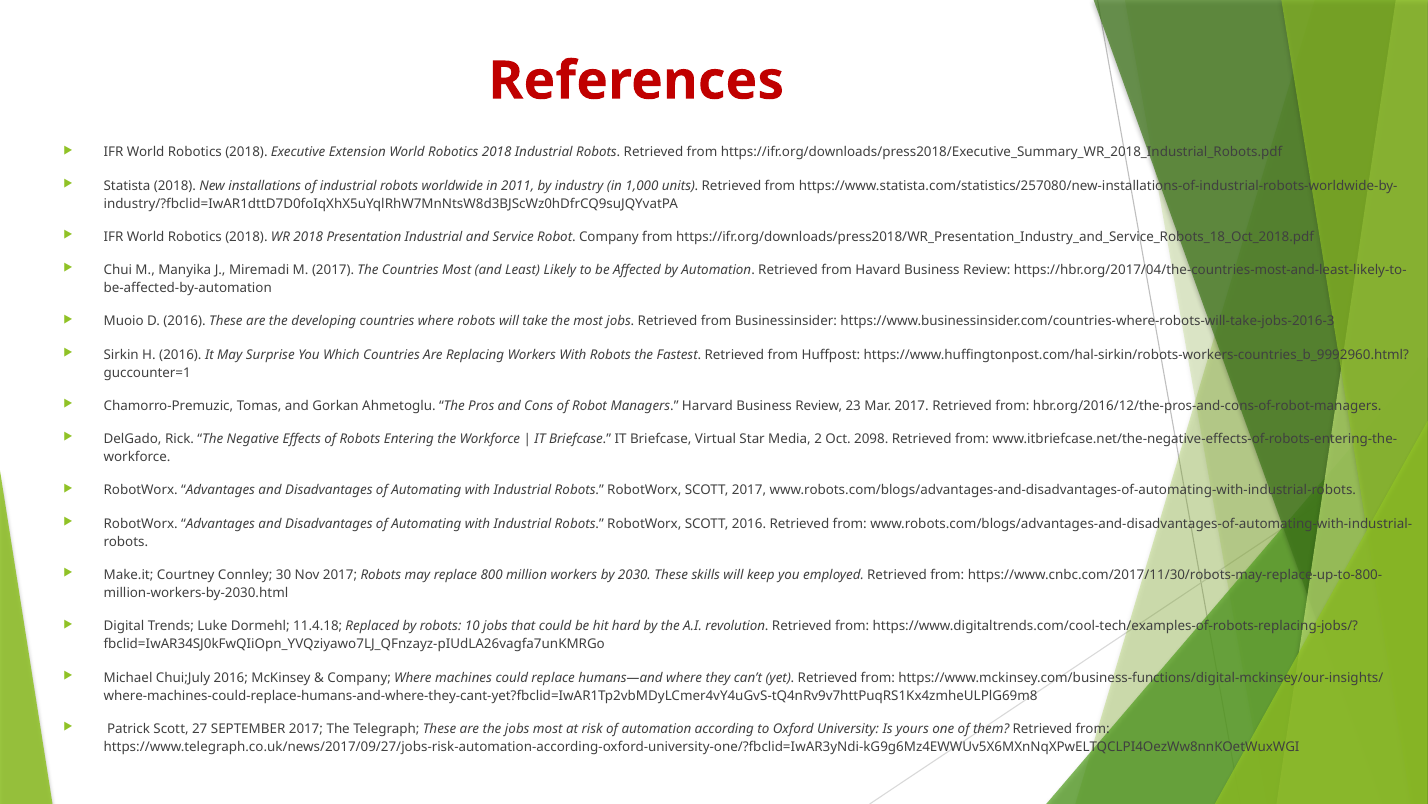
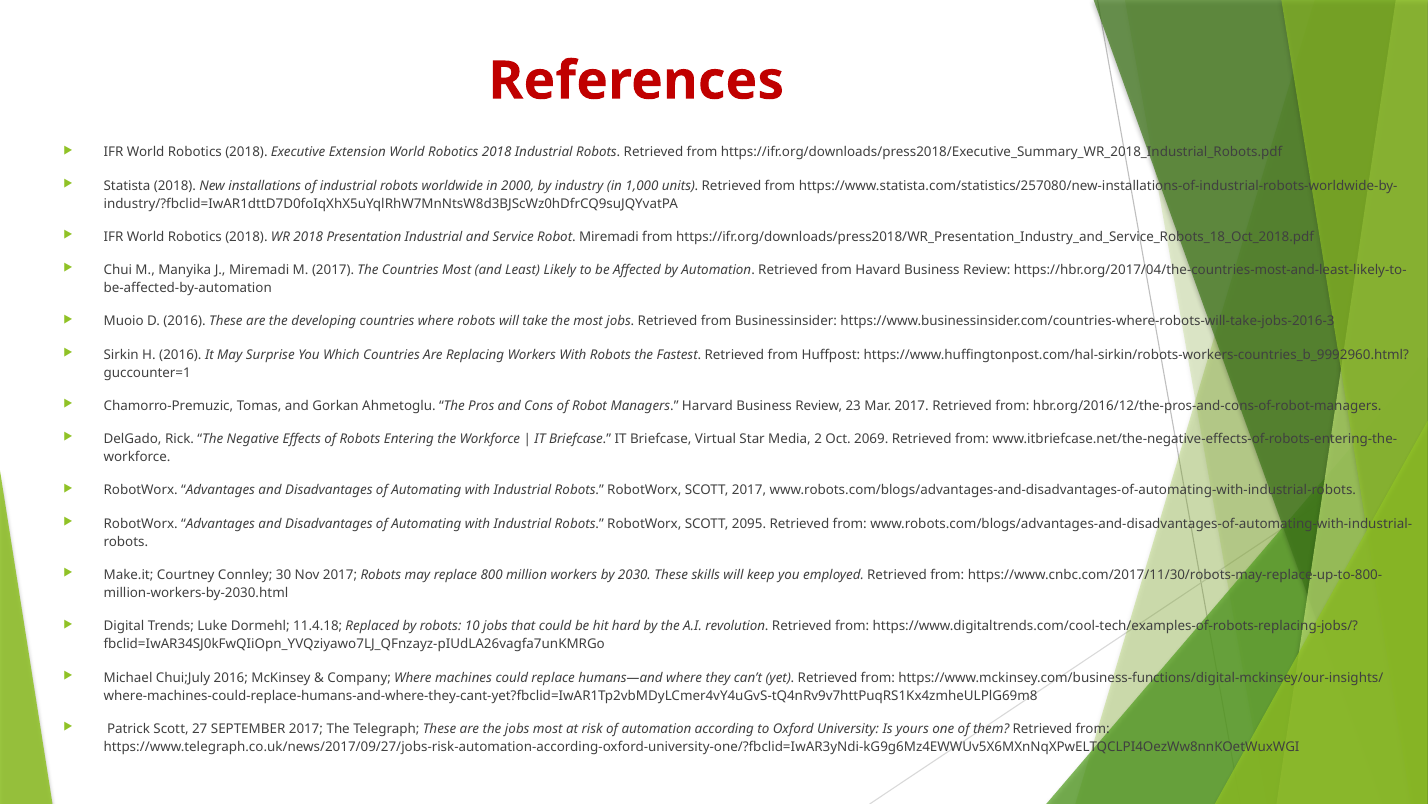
2011: 2011 -> 2000
Robot Company: Company -> Miremadi
2098: 2098 -> 2069
SCOTT 2016: 2016 -> 2095
